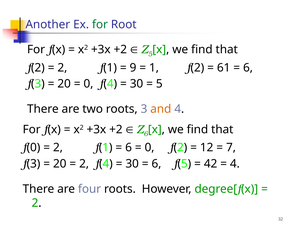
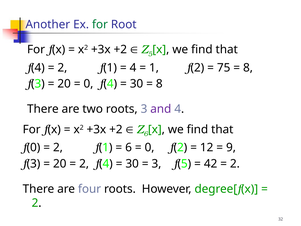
2 at (38, 68): 2 -> 4
9 at (133, 68): 9 -> 4
61: 61 -> 75
6 at (248, 68): 6 -> 8
5 at (159, 84): 5 -> 8
and colour: orange -> purple
7: 7 -> 9
6 at (156, 164): 6 -> 3
4 at (235, 164): 4 -> 2
